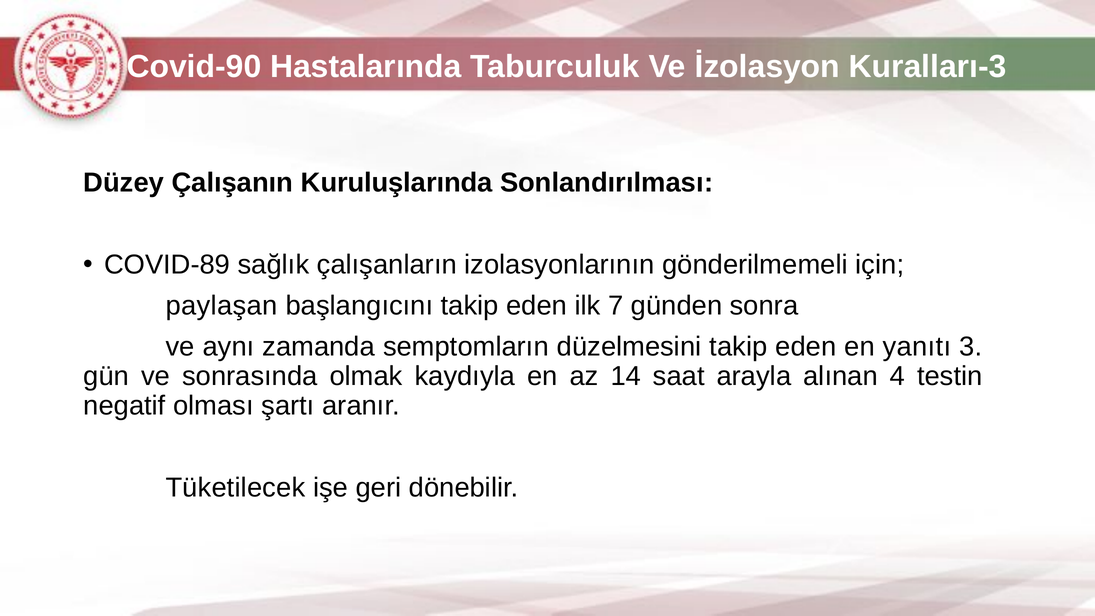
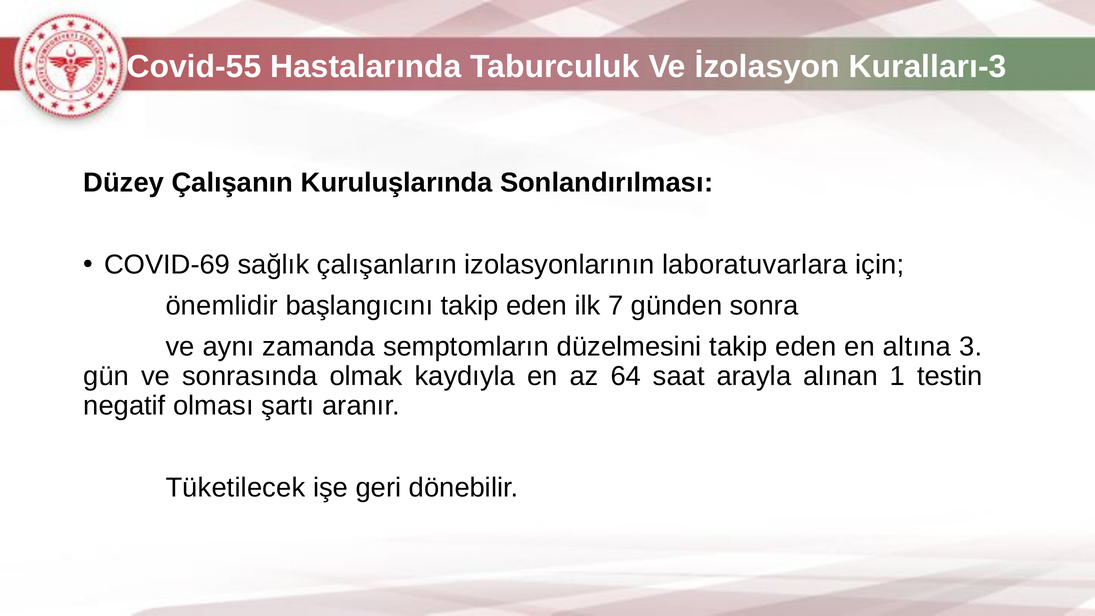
Covid-90: Covid-90 -> Covid-55
COVID-89: COVID-89 -> COVID-69
gönderilmemeli: gönderilmemeli -> laboratuvarlara
paylaşan: paylaşan -> önemlidir
yanıtı: yanıtı -> altına
14: 14 -> 64
4: 4 -> 1
